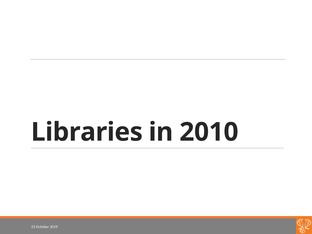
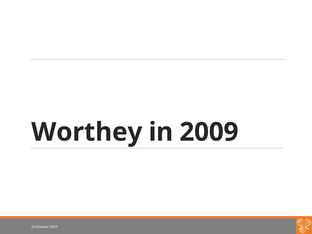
Libraries: Libraries -> Worthey
2010: 2010 -> 2009
